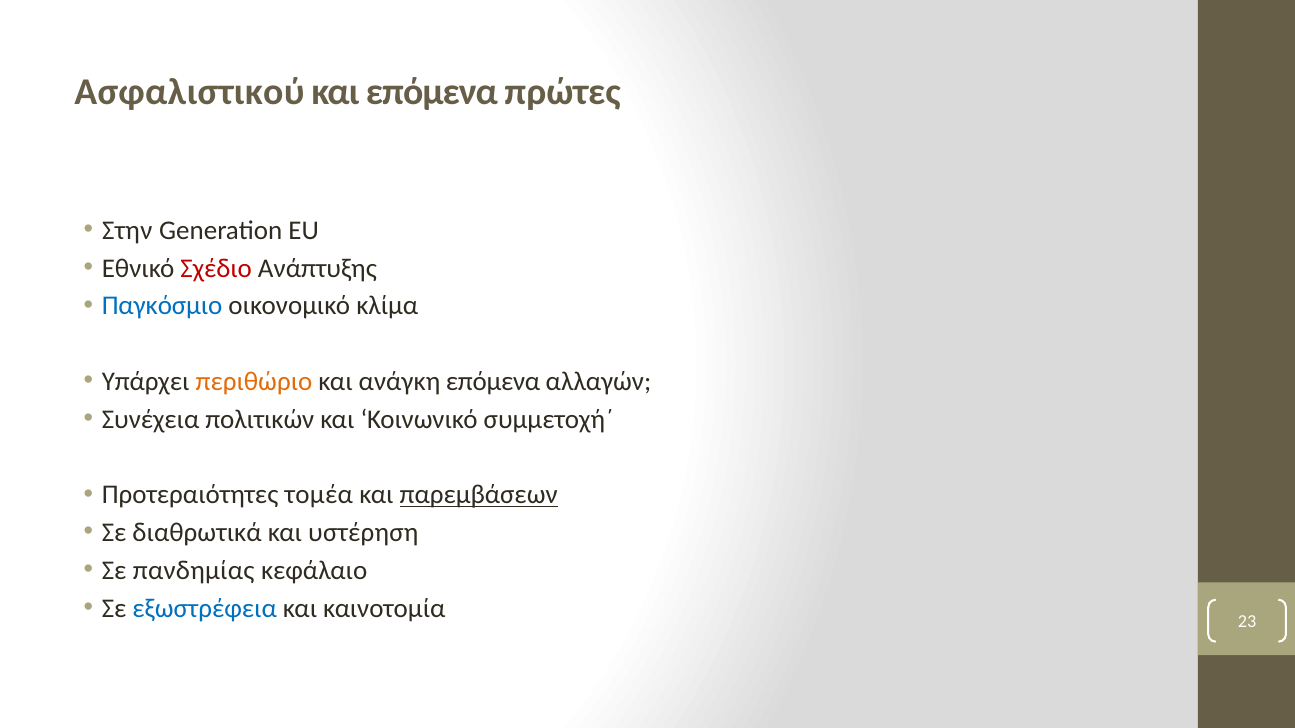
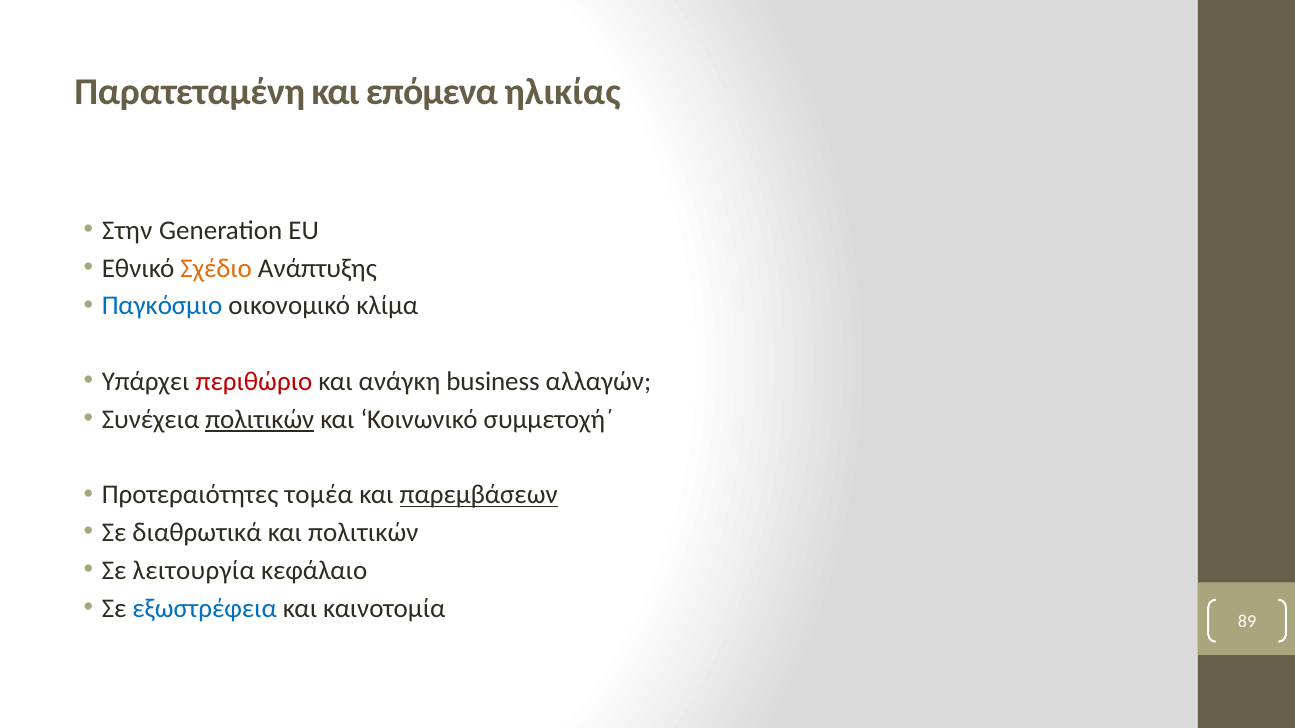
Ασφαλιστικού: Ασφαλιστικού -> Παρατεταμένη
πρώτες: πρώτες -> ηλικίας
Σχέδιο colour: red -> orange
περιθώριο colour: orange -> red
ανάγκη επόμενα: επόμενα -> business
πολιτικών at (260, 420) underline: none -> present
και υστέρηση: υστέρηση -> πολιτικών
πανδημίας: πανδημίας -> λειτουργία
23: 23 -> 89
